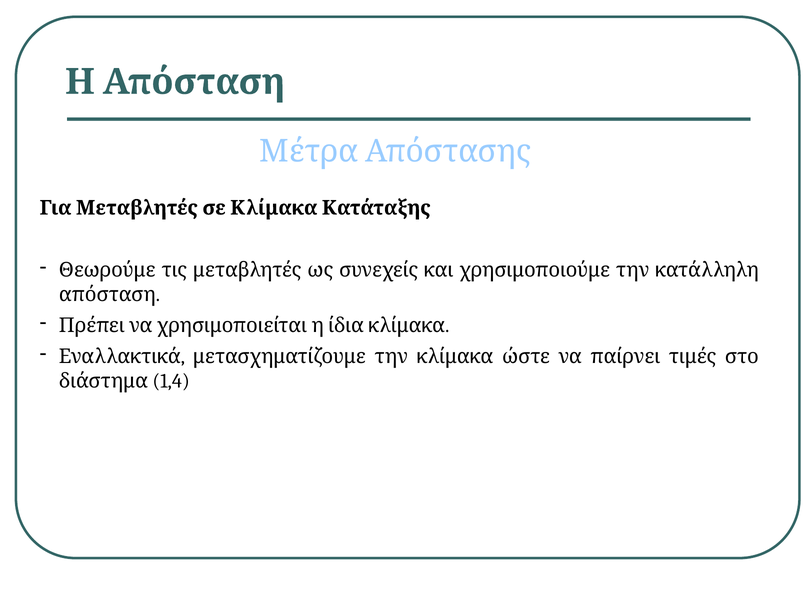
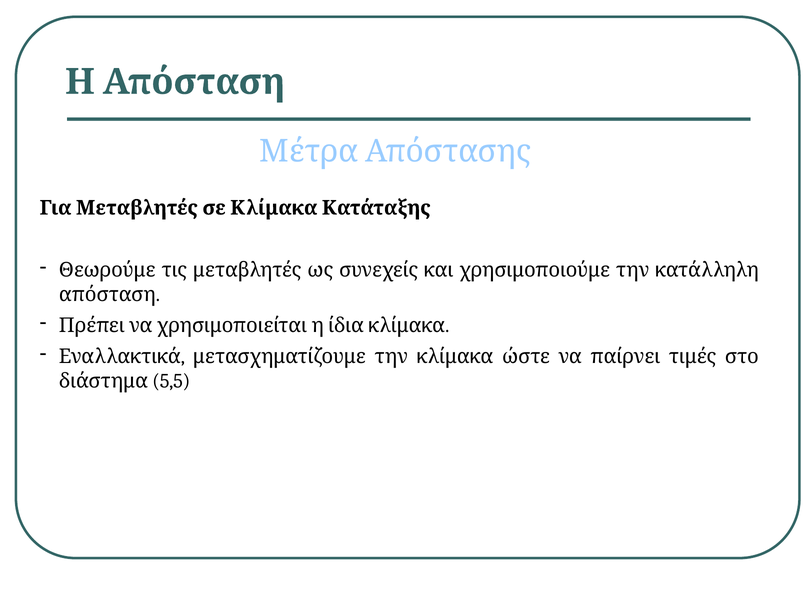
1,4: 1,4 -> 5,5
